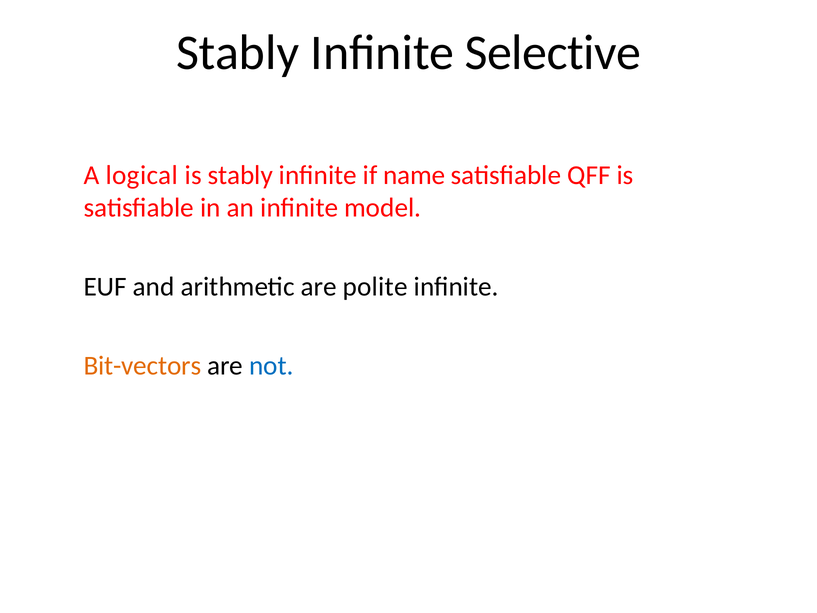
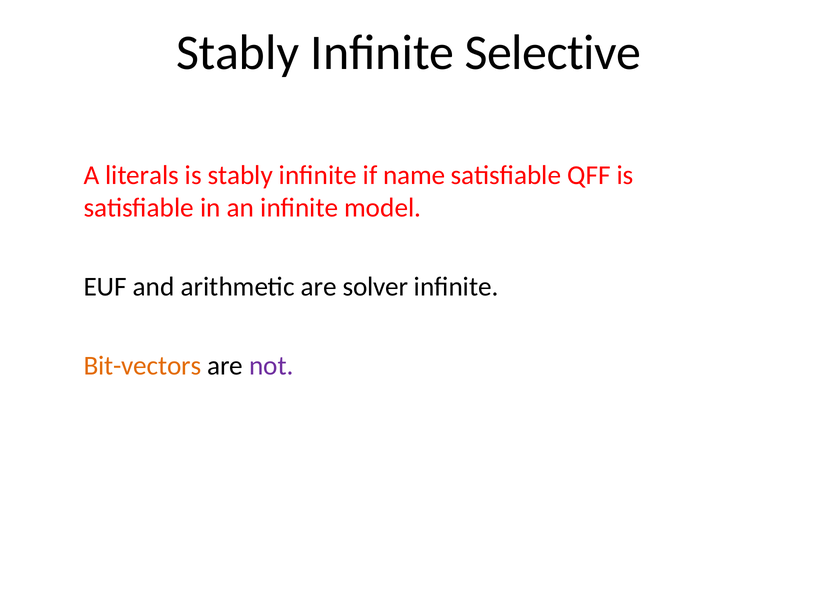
logical: logical -> literals
polite: polite -> solver
not colour: blue -> purple
